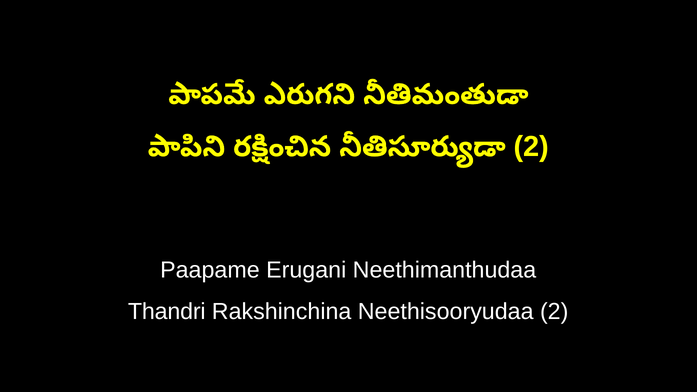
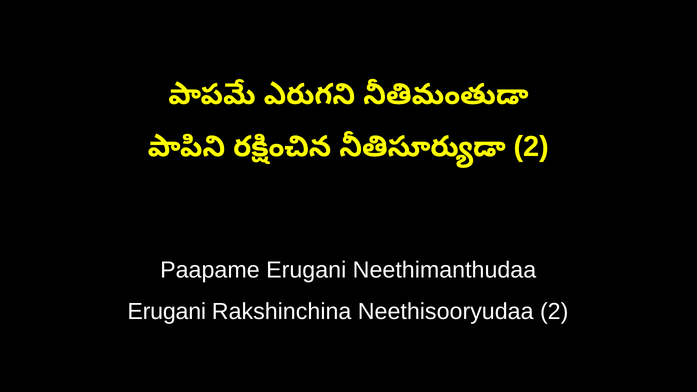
Thandri at (167, 312): Thandri -> Erugani
